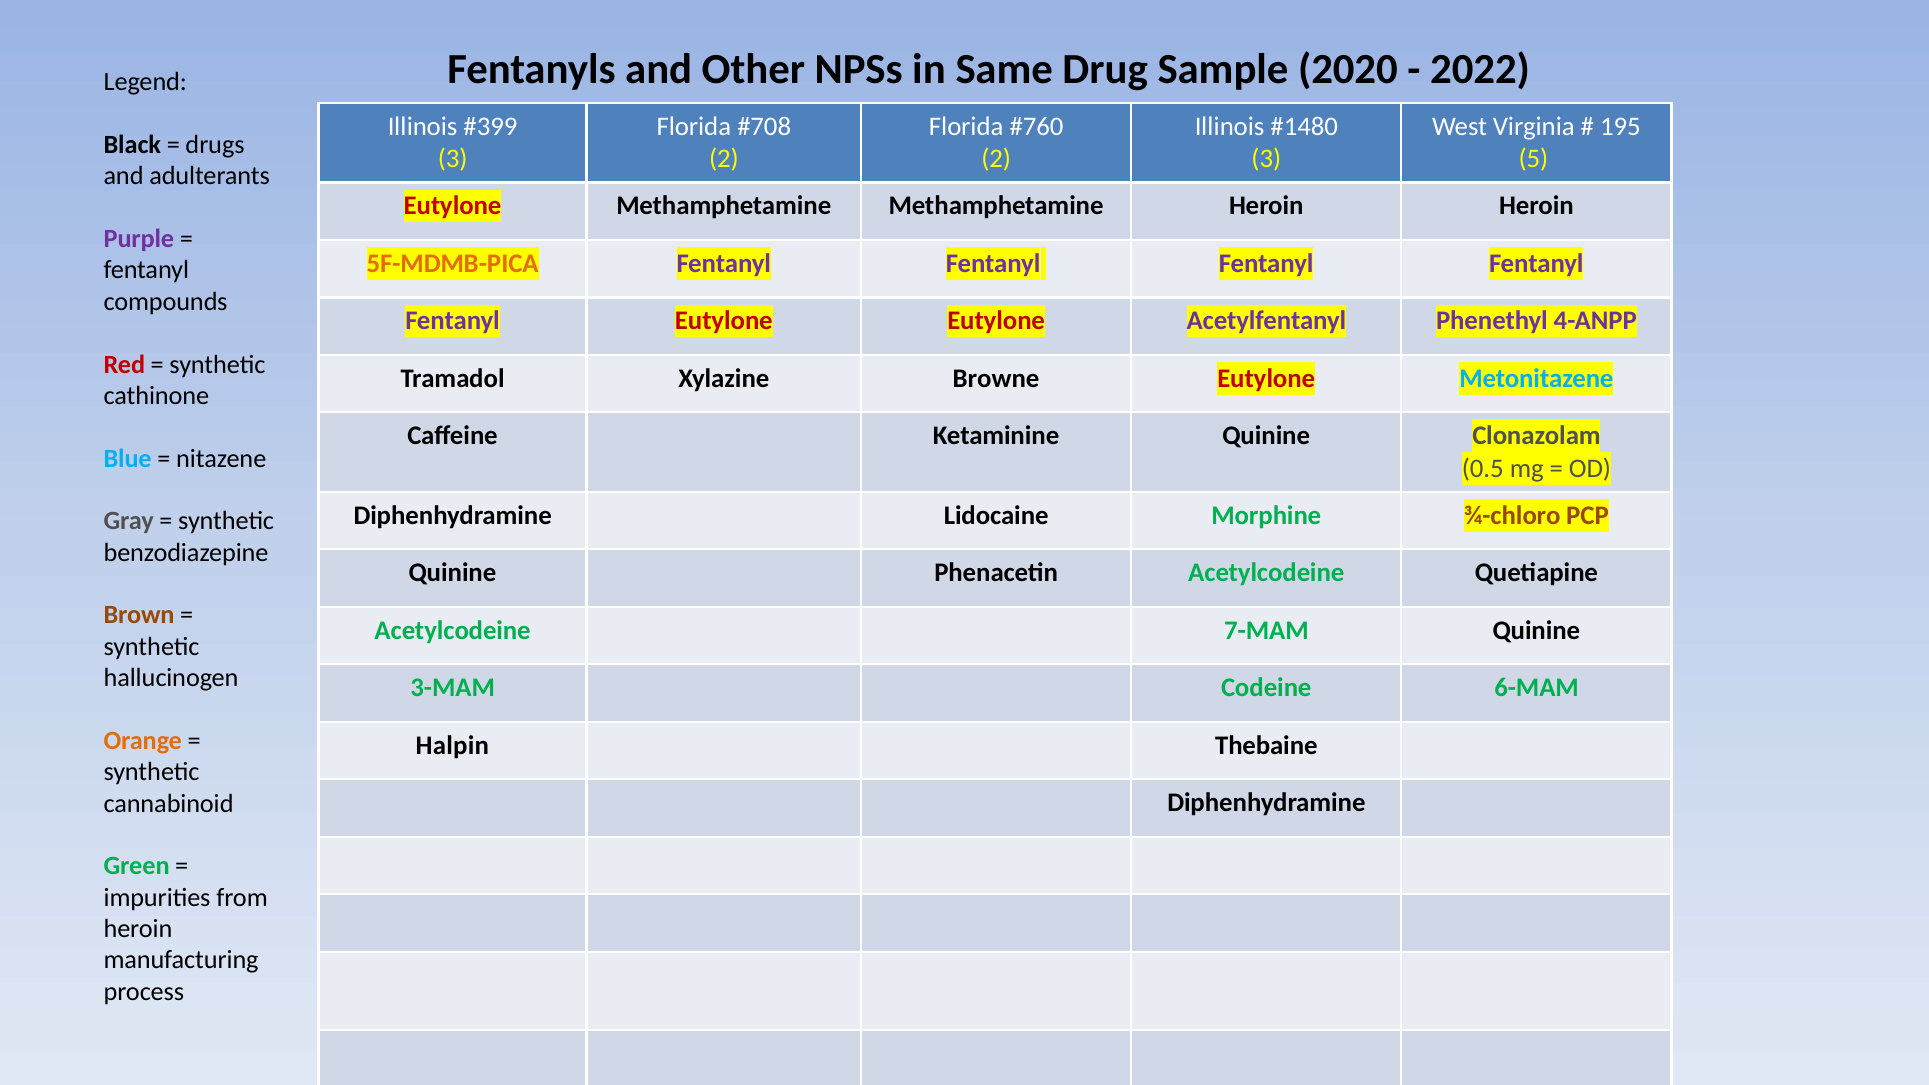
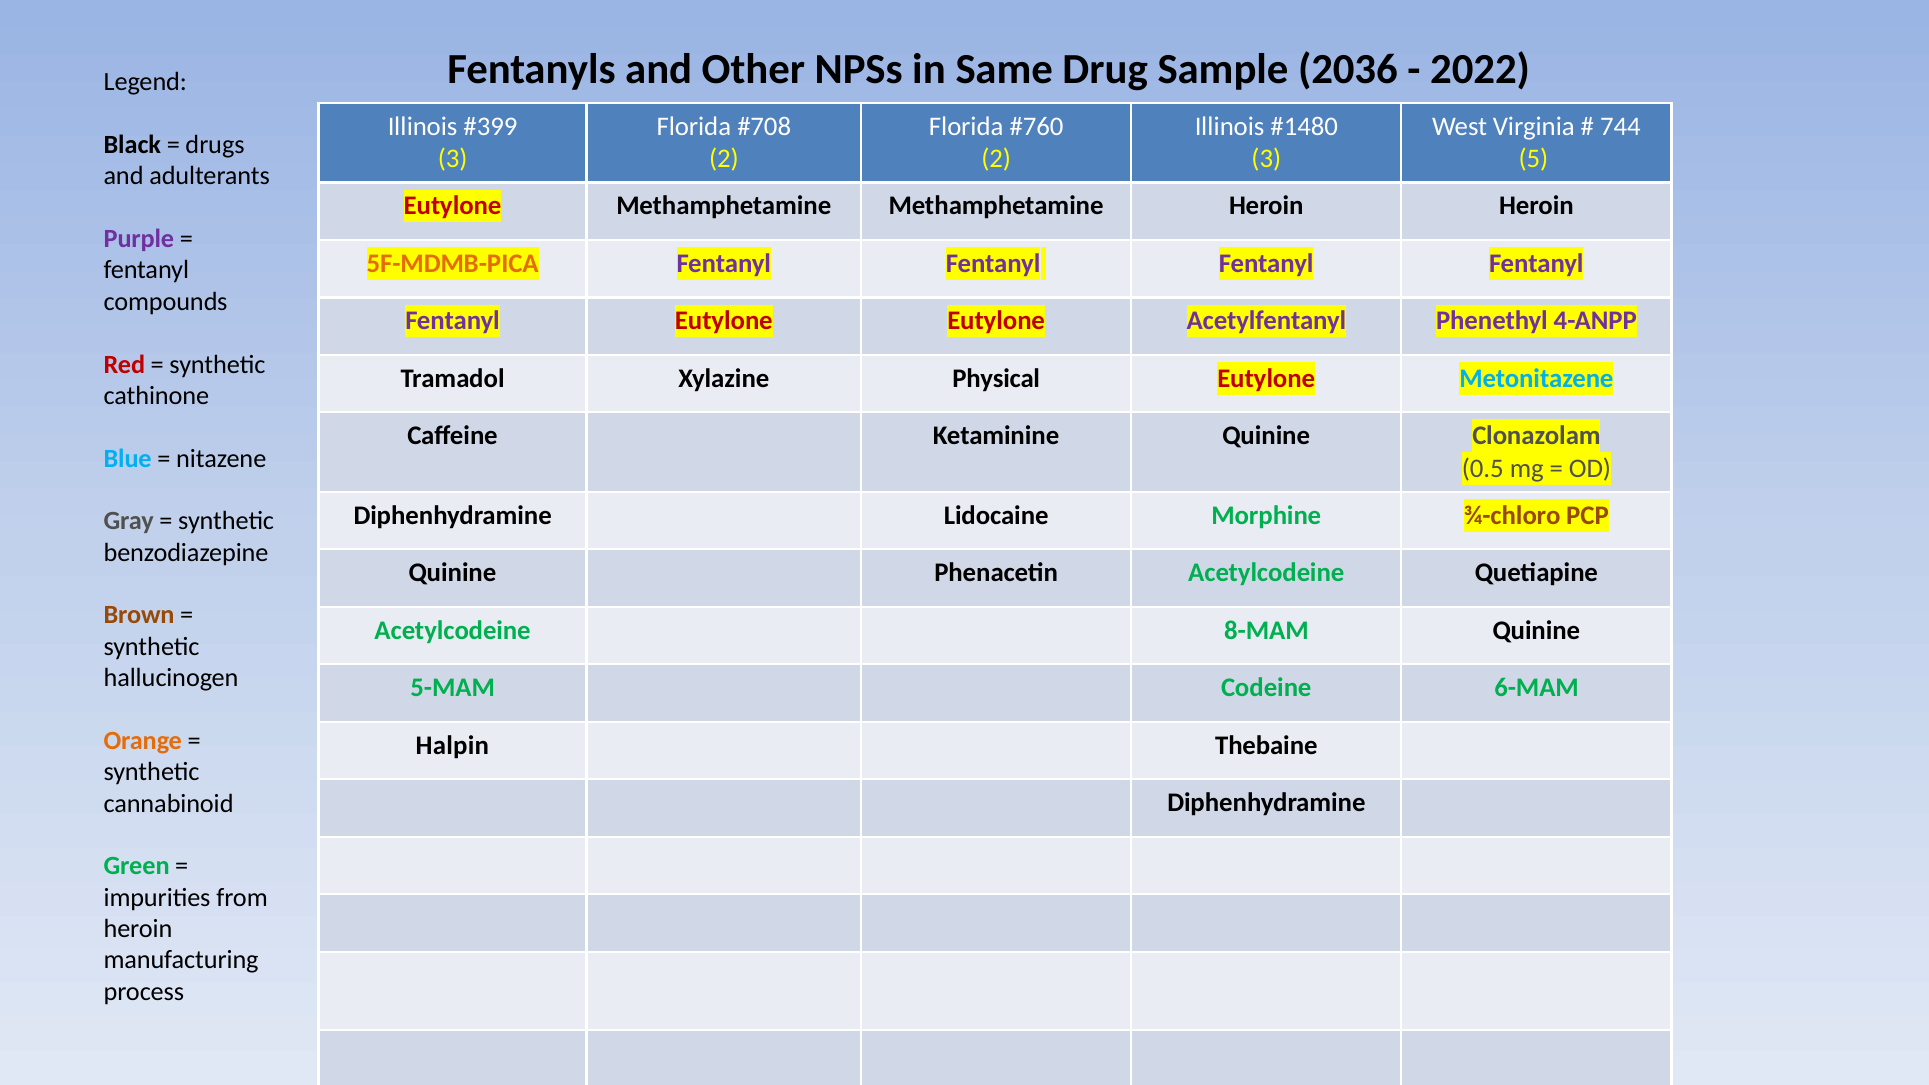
2020: 2020 -> 2036
195: 195 -> 744
Browne: Browne -> Physical
7-MAM: 7-MAM -> 8-MAM
3-MAM: 3-MAM -> 5-MAM
